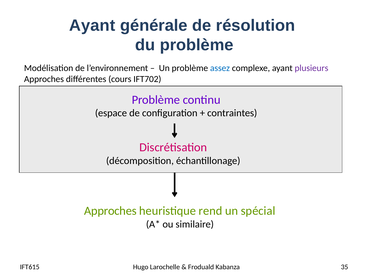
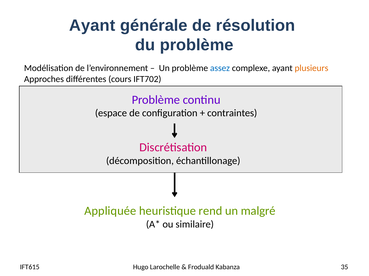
plusieurs colour: purple -> orange
Approches at (110, 211): Approches -> Appliquée
spécial: spécial -> malgré
